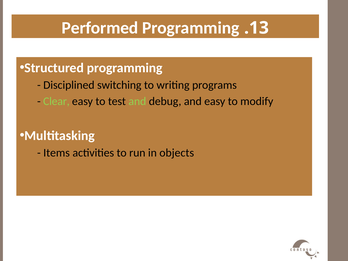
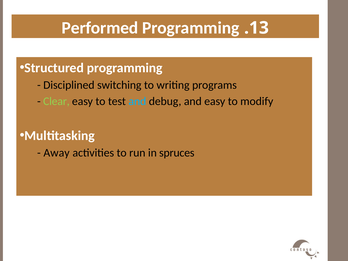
and at (137, 101) colour: light green -> light blue
Items: Items -> Away
objects: objects -> spruces
